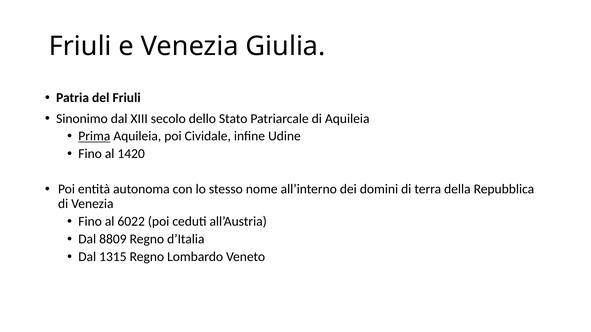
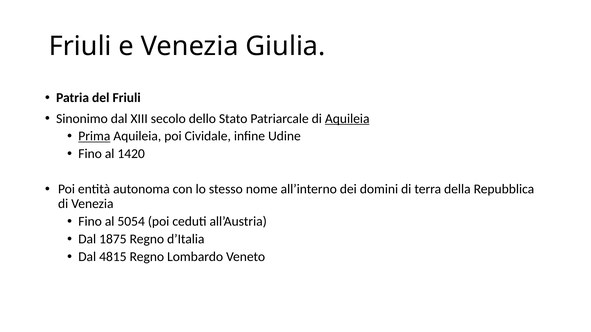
Aquileia at (347, 119) underline: none -> present
6022: 6022 -> 5054
8809: 8809 -> 1875
1315: 1315 -> 4815
